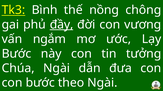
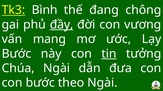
nồng: nồng -> đang
ngắm: ngắm -> mang
tin underline: none -> present
